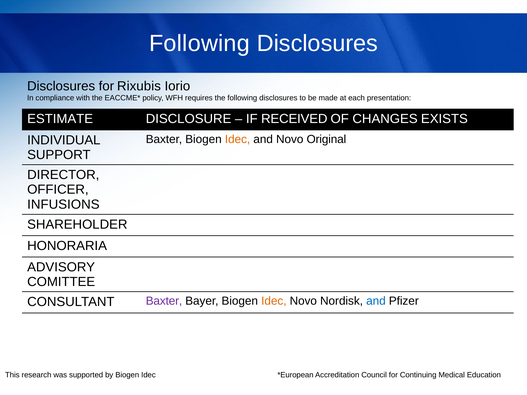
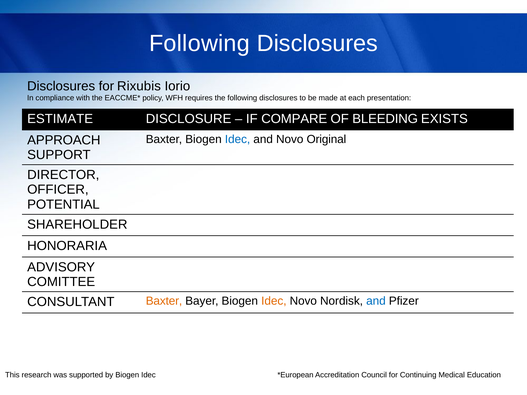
RECEIVED: RECEIVED -> COMPARE
CHANGES: CHANGES -> BLEEDING
Idec at (238, 139) colour: orange -> blue
INDIVIDUAL: INDIVIDUAL -> APPROACH
INFUSIONS: INFUSIONS -> POTENTIAL
Baxter at (164, 301) colour: purple -> orange
